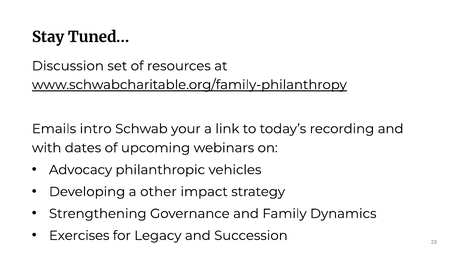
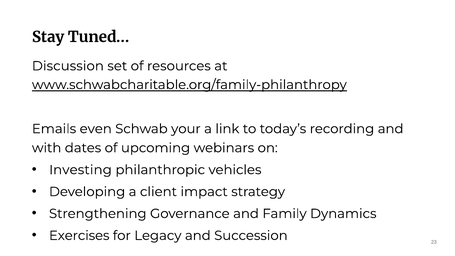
intro: intro -> even
Advocacy: Advocacy -> Investing
other: other -> client
